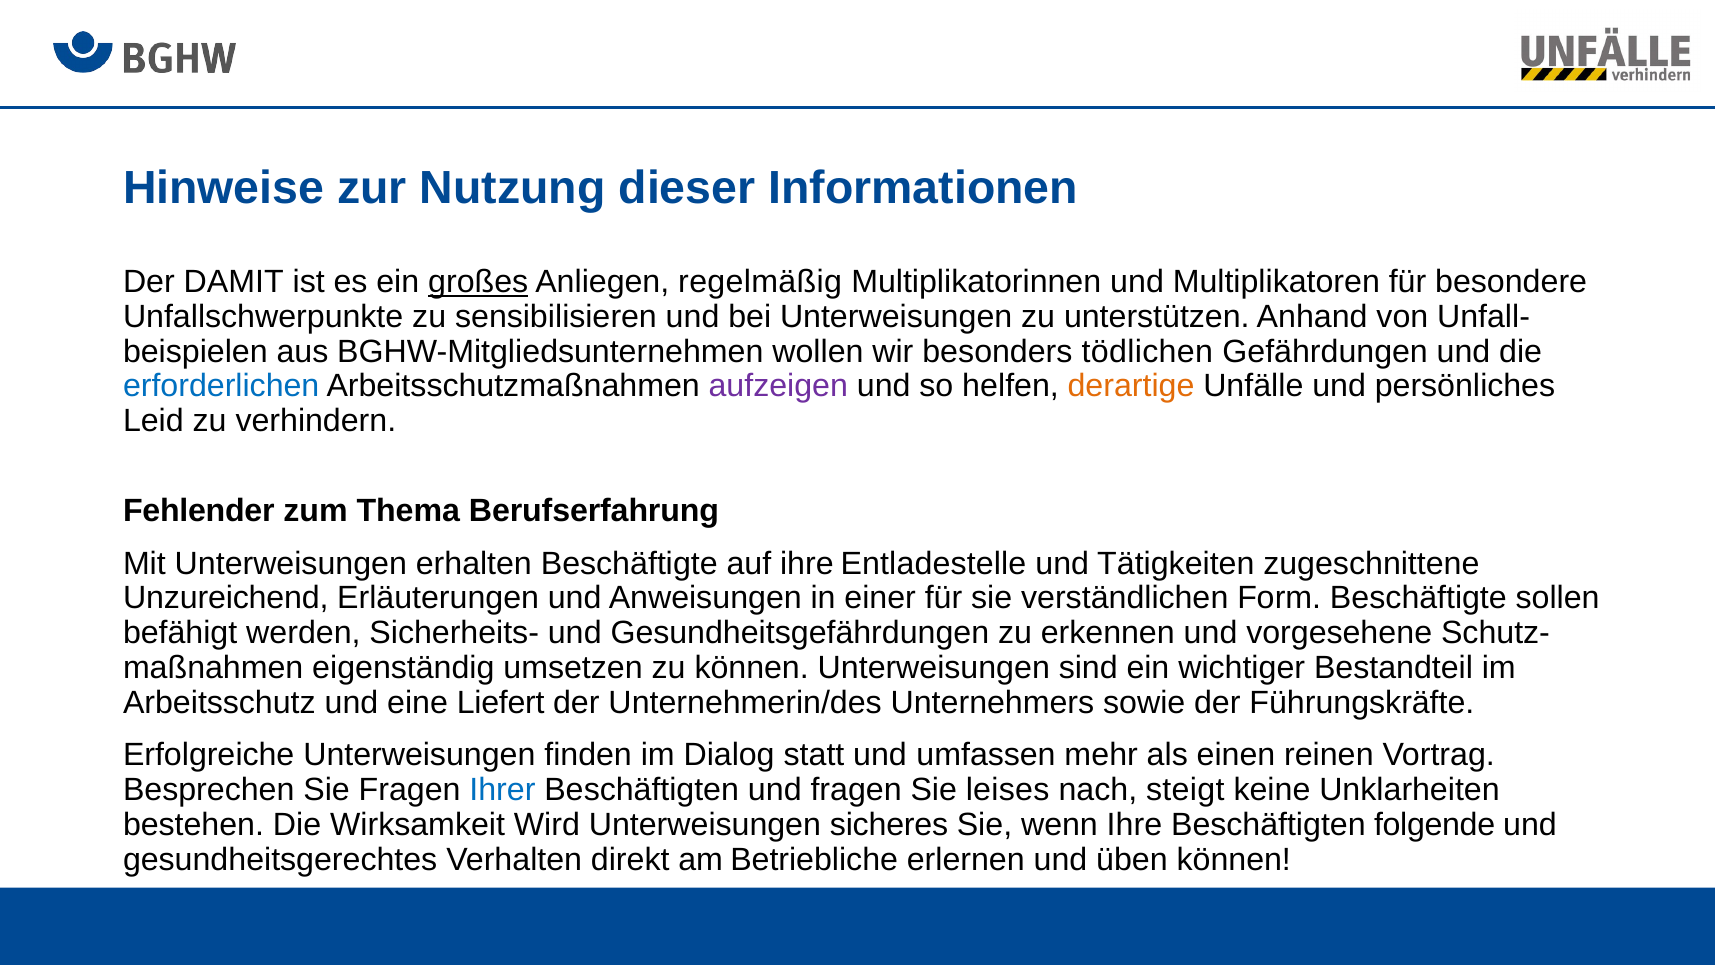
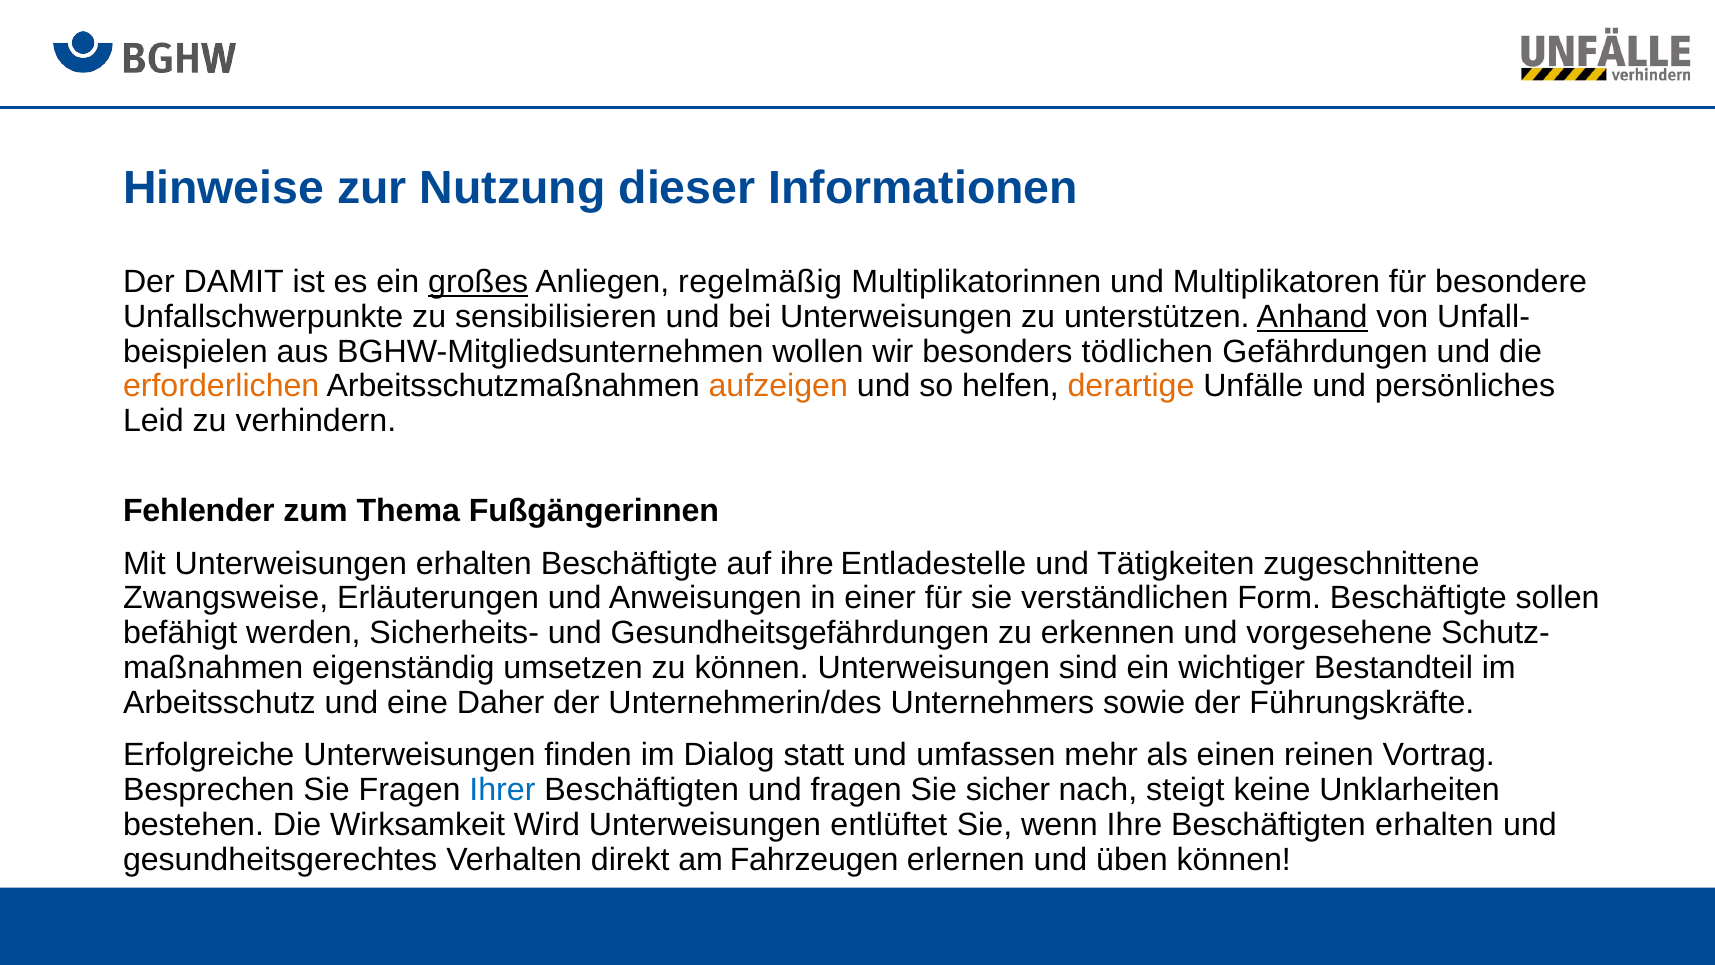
Anhand underline: none -> present
erforderlichen colour: blue -> orange
aufzeigen colour: purple -> orange
Berufserfahrung: Berufserfahrung -> Fußgängerinnen
Unzureichend: Unzureichend -> Zwangsweise
Liefert: Liefert -> Daher
leises: leises -> sicher
sicheres: sicheres -> entlüftet
Beschäftigten folgende: folgende -> erhalten
Betriebliche: Betriebliche -> Fahrzeugen
